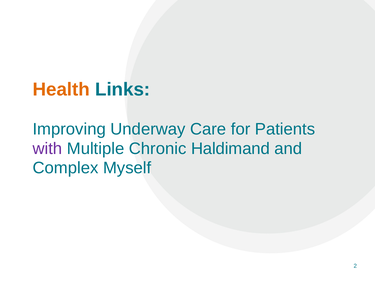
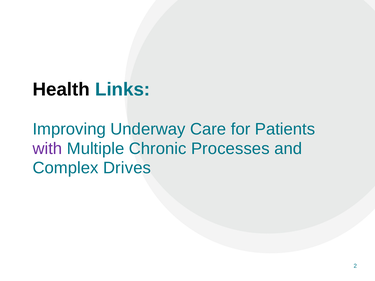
Health colour: orange -> black
Haldimand: Haldimand -> Processes
Myself: Myself -> Drives
